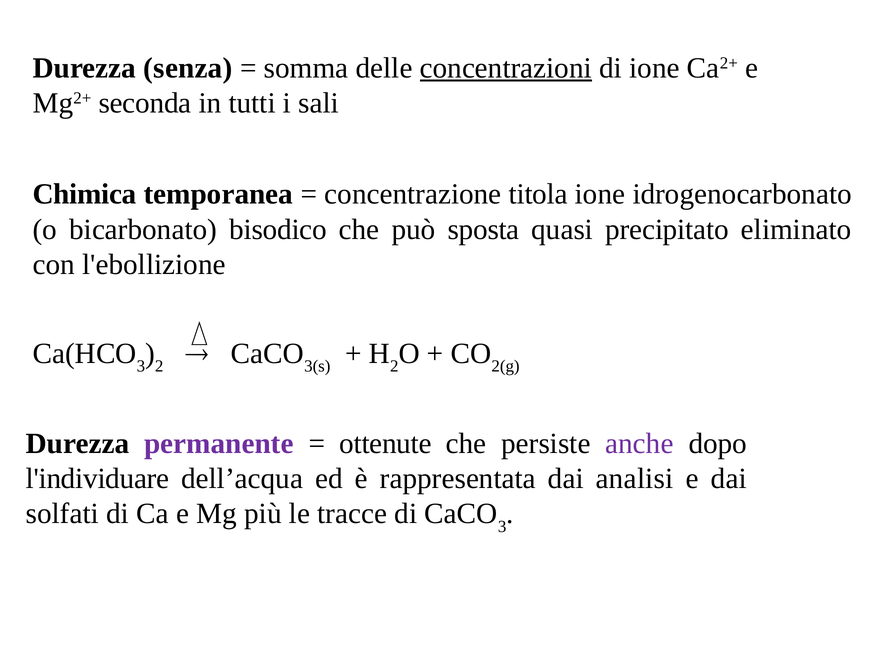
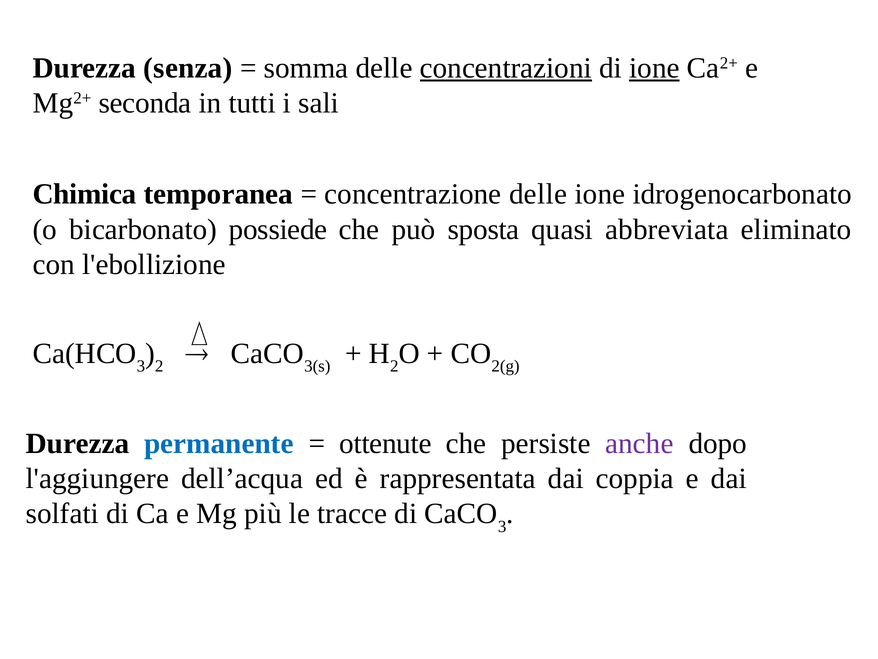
ione at (654, 68) underline: none -> present
concentrazione titola: titola -> delle
bisodico: bisodico -> possiede
precipitato: precipitato -> abbreviata
permanente colour: purple -> blue
l'individuare: l'individuare -> l'aggiungere
analisi: analisi -> coppia
